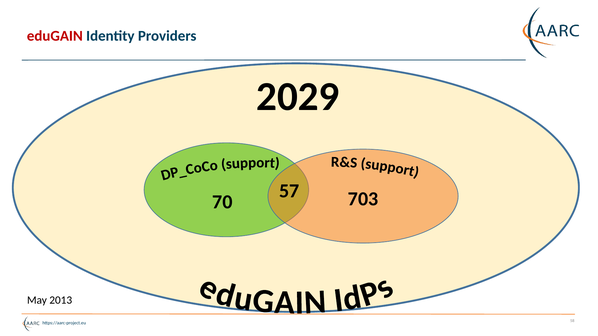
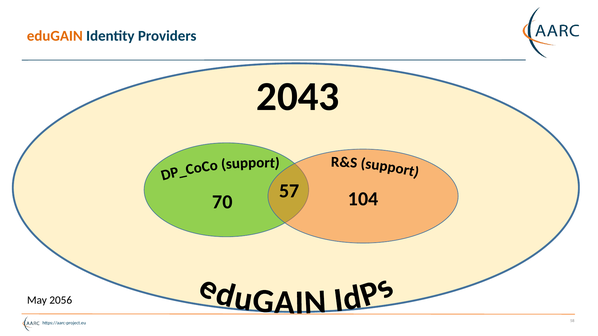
eduGAIN colour: red -> orange
2029: 2029 -> 2043
703: 703 -> 104
2013: 2013 -> 2056
